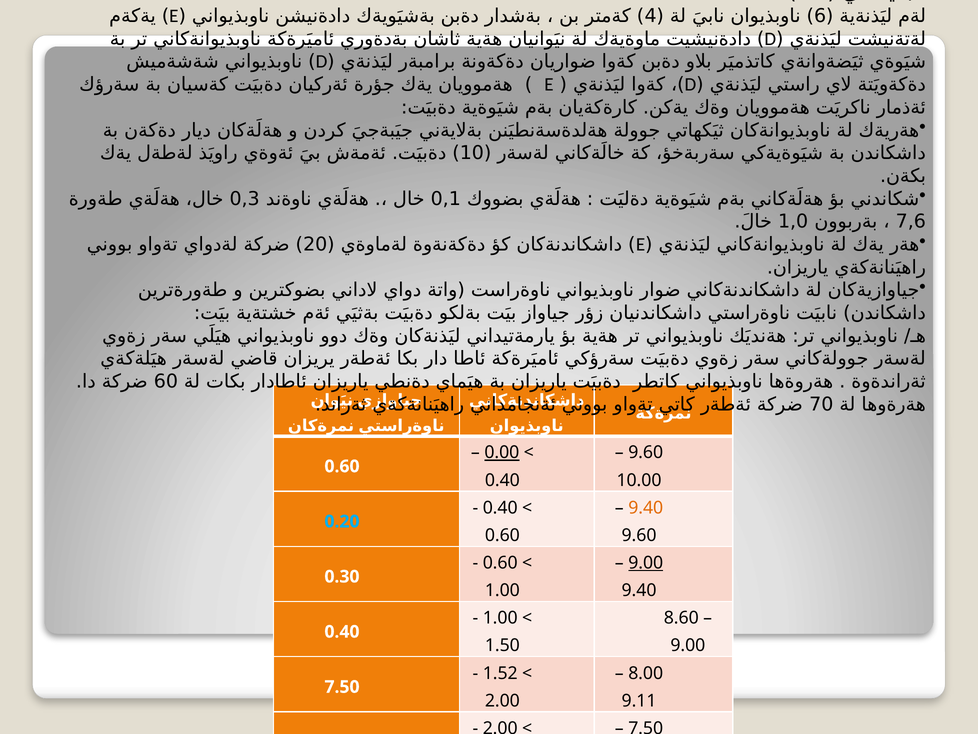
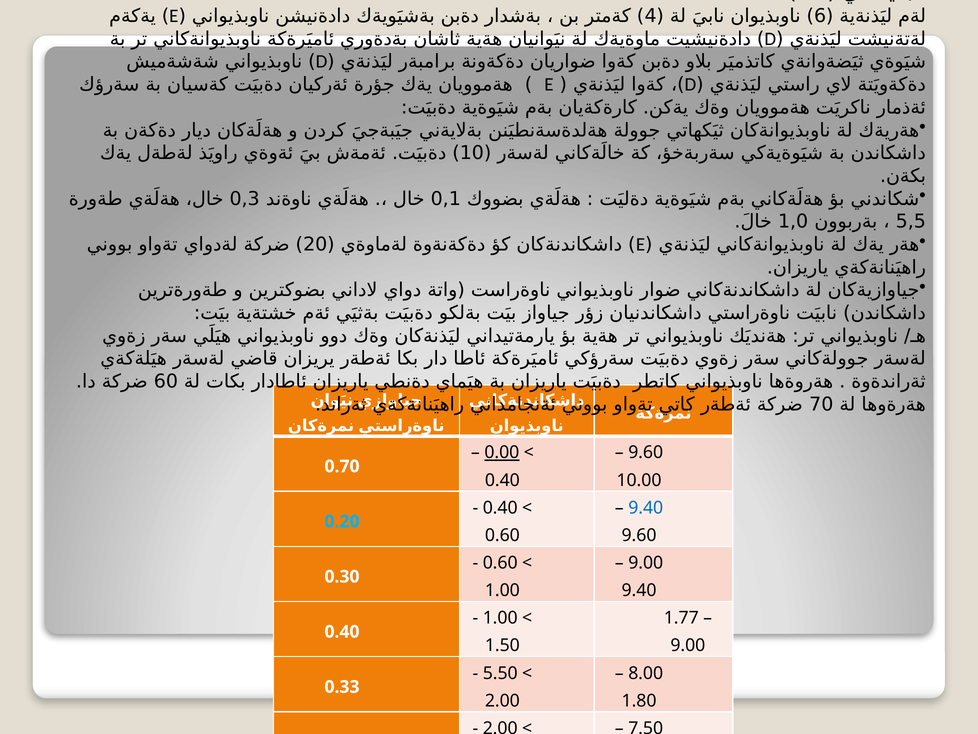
7,6: 7,6 -> 5,5
0.60 at (342, 466): 0.60 -> 0.70
9.40 at (646, 507) colour: orange -> blue
9.00 at (646, 563) underline: present -> none
8.60: 8.60 -> 1.77
1.52: 1.52 -> 5.50
7.50 at (342, 687): 7.50 -> 0.33
9.11: 9.11 -> 1.80
